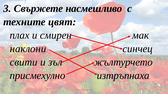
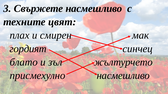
наклони: наклони -> гордият
свити: свити -> блато
изтръпнаха at (123, 76): изтръпнаха -> насмешливо
